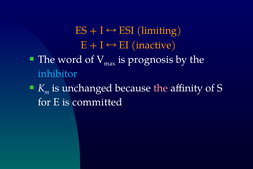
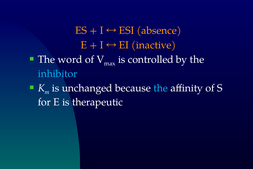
limiting: limiting -> absence
prognosis: prognosis -> controlled
the at (161, 88) colour: pink -> light blue
committed: committed -> therapeutic
